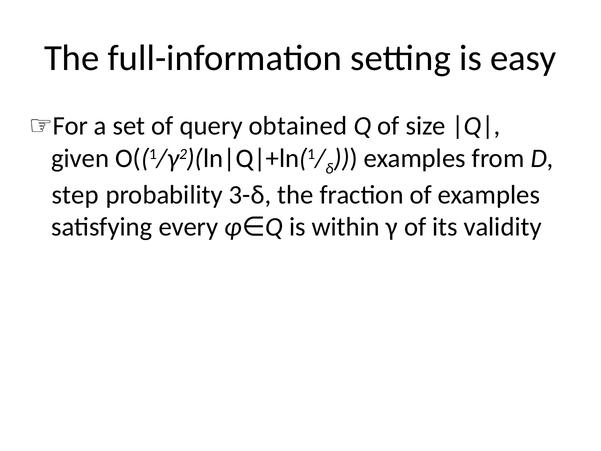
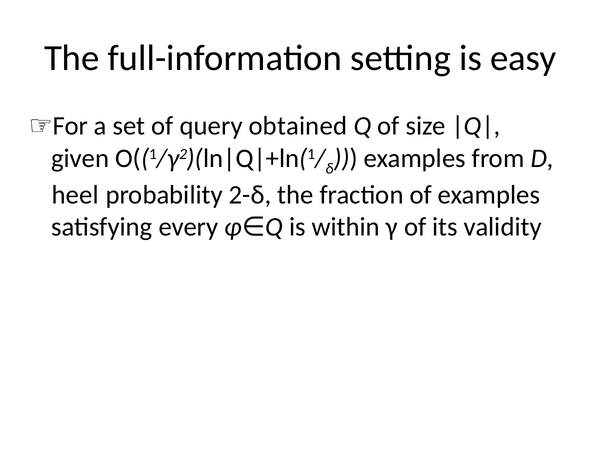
step: step -> heel
3-δ: 3-δ -> 2-δ
